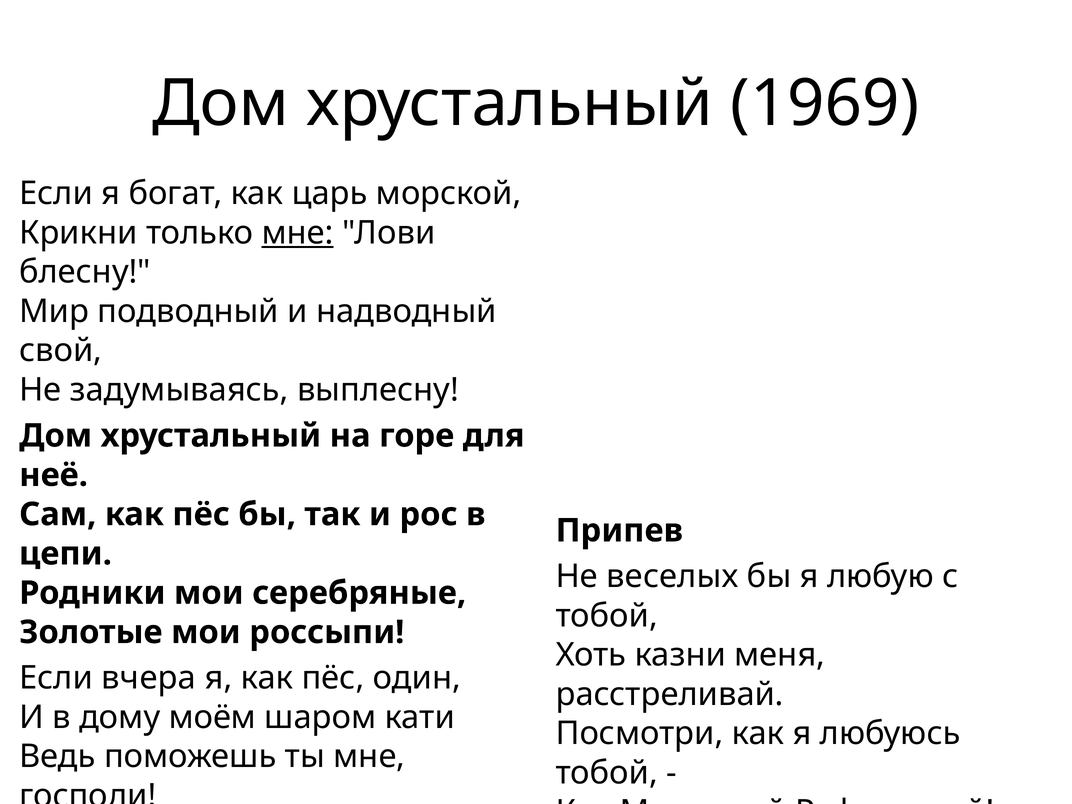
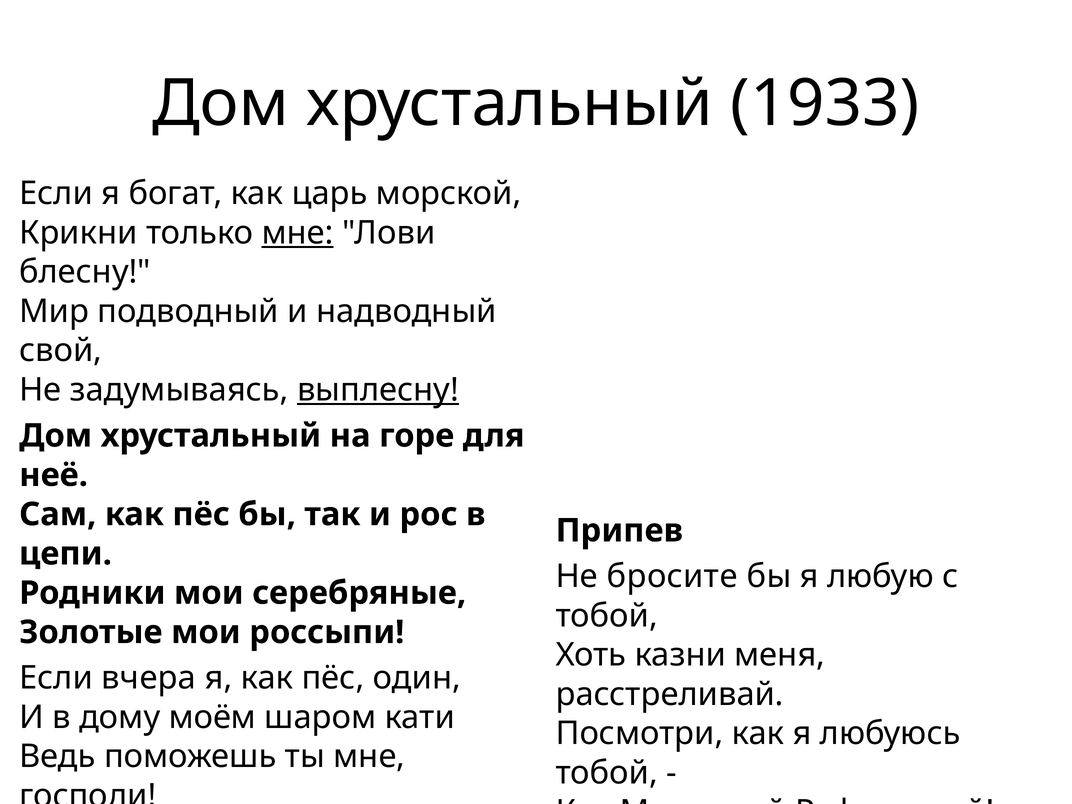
1969: 1969 -> 1933
выплесну underline: none -> present
веселых: веселых -> бросите
